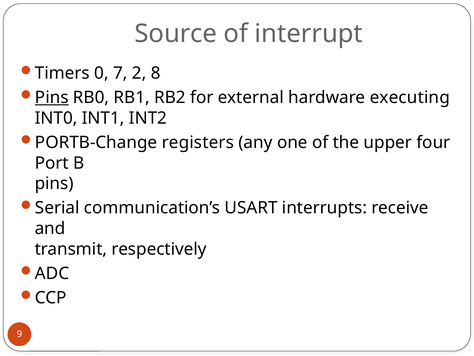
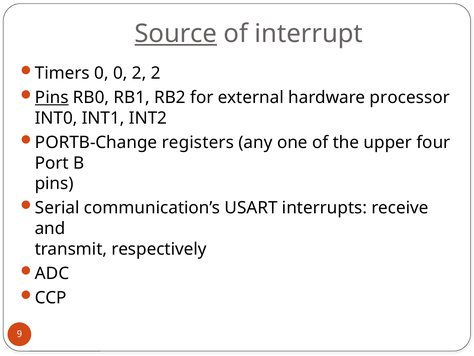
Source underline: none -> present
0 7: 7 -> 0
2 8: 8 -> 2
executing: executing -> processor
